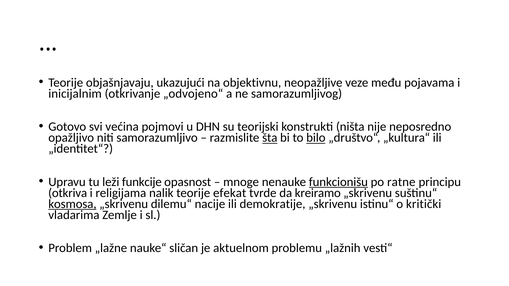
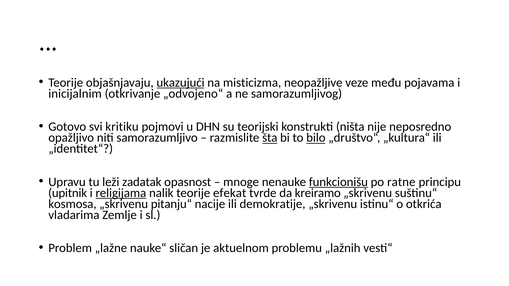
ukazujući underline: none -> present
objektivnu: objektivnu -> misticizma
većina: većina -> kritiku
funkcije: funkcije -> zadatak
otkriva: otkriva -> upitnik
religijama underline: none -> present
kosmosa underline: present -> none
dilemu“: dilemu“ -> pitanju“
kritički: kritički -> otkrića
